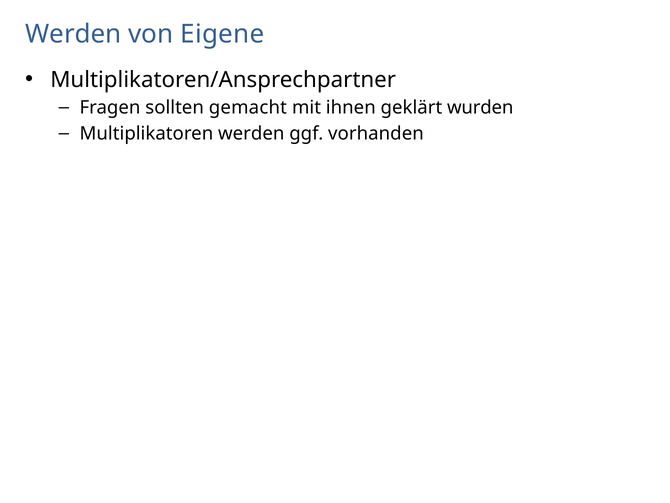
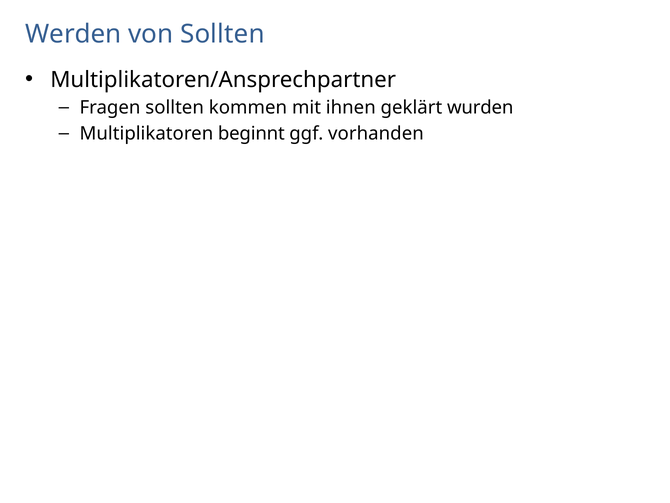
von Eigene: Eigene -> Sollten
gemacht: gemacht -> kommen
Multiplikatoren werden: werden -> beginnt
